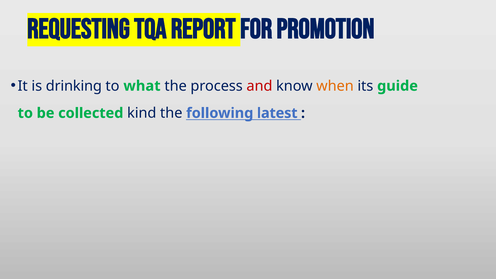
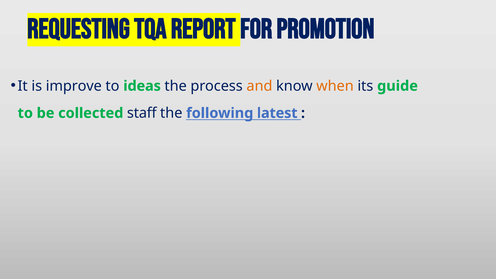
drinking: drinking -> improve
what: what -> ideas
and colour: red -> orange
kind: kind -> staff
